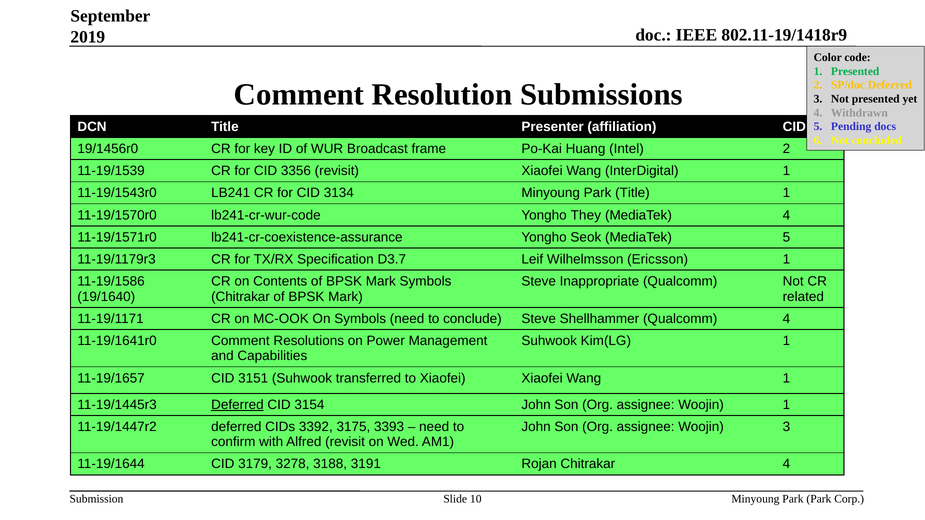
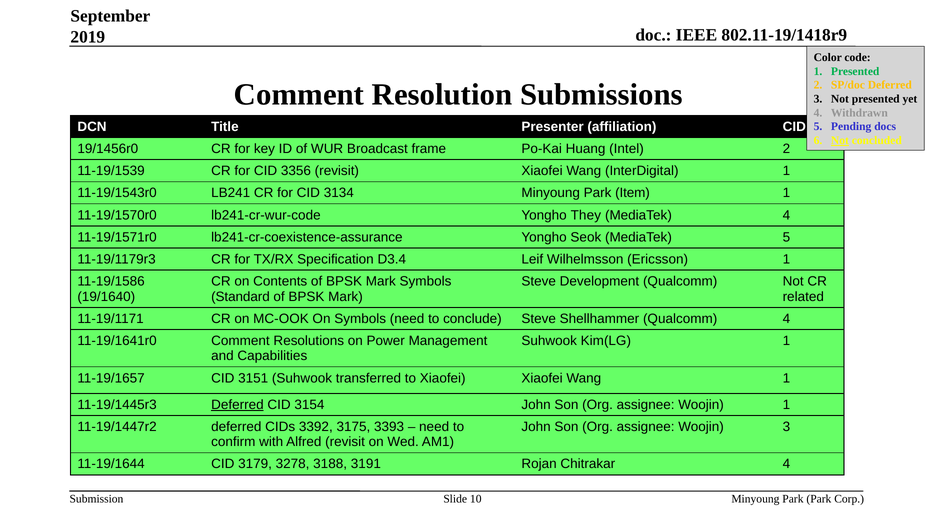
Not at (840, 141) underline: none -> present
Park Title: Title -> Item
D3.7: D3.7 -> D3.4
Inappropriate: Inappropriate -> Development
Chitrakar at (240, 297): Chitrakar -> Standard
